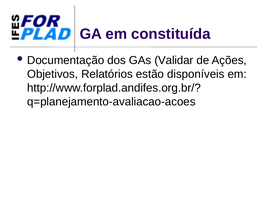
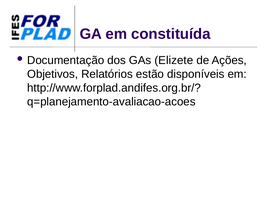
Validar: Validar -> Elizete
